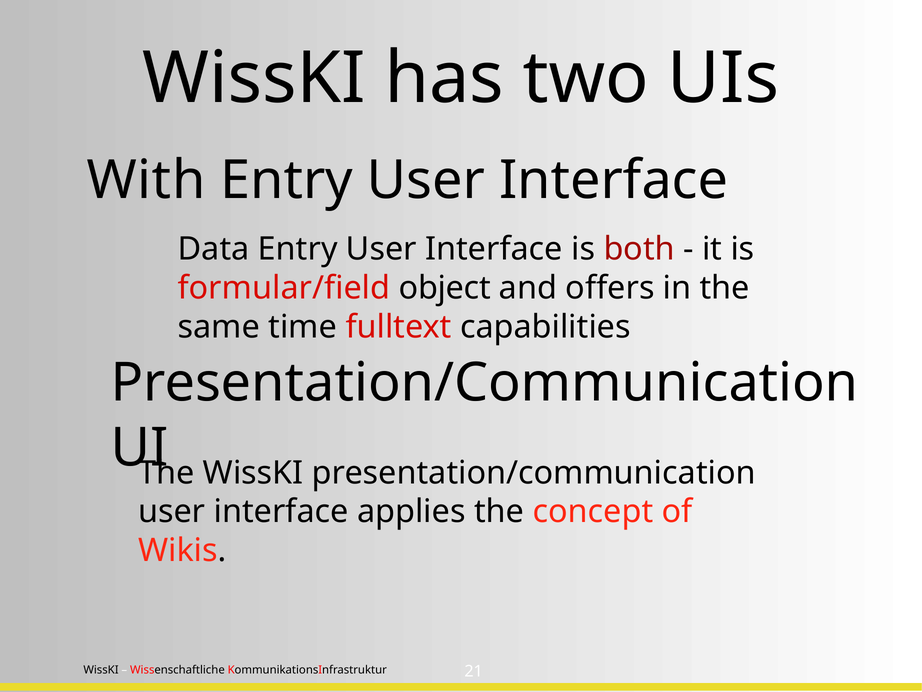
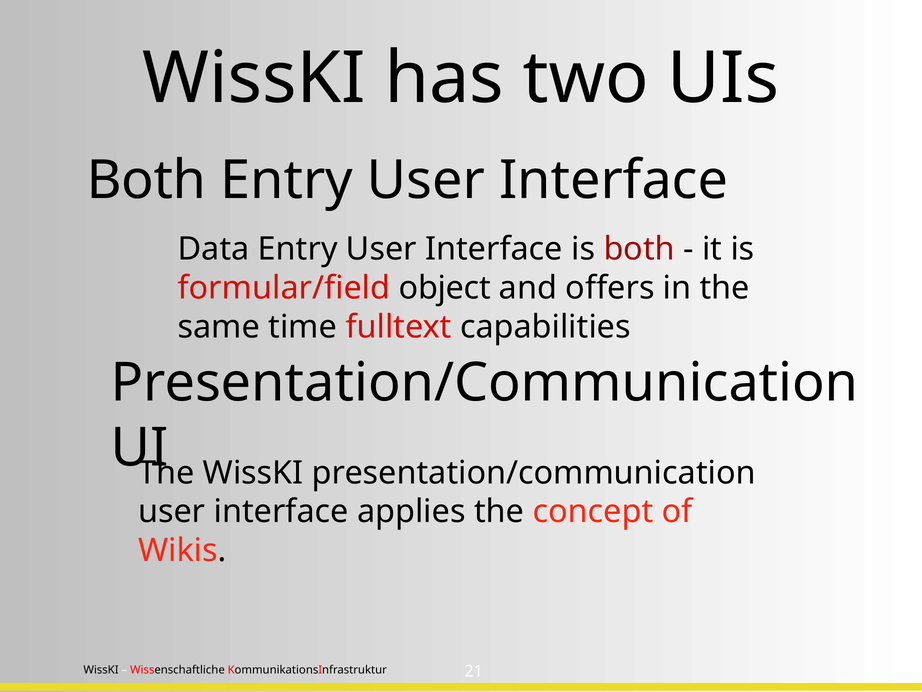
With at (146, 180): With -> Both
